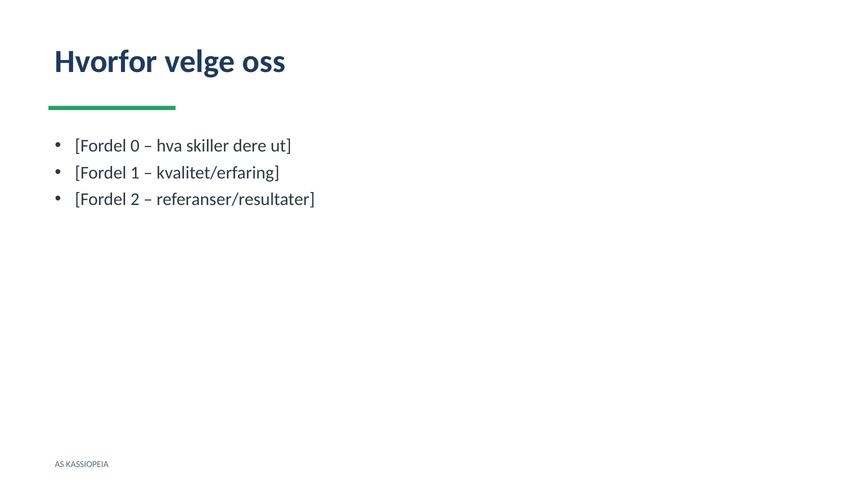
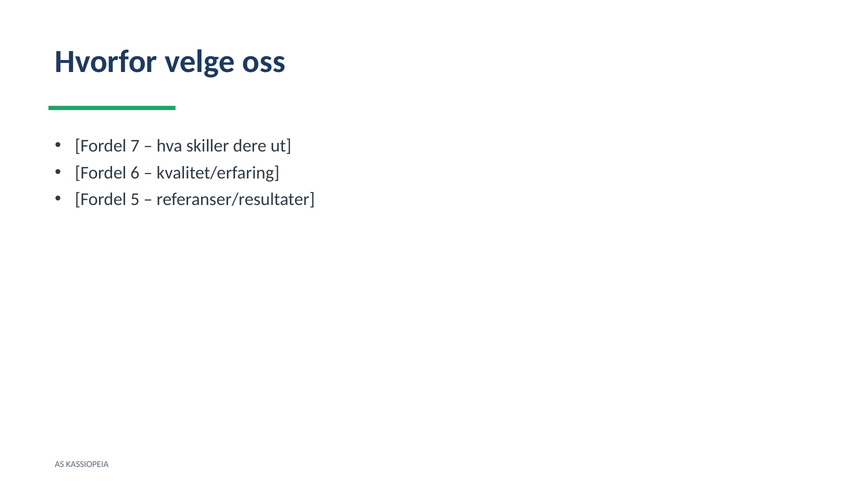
0: 0 -> 7
1: 1 -> 6
2: 2 -> 5
